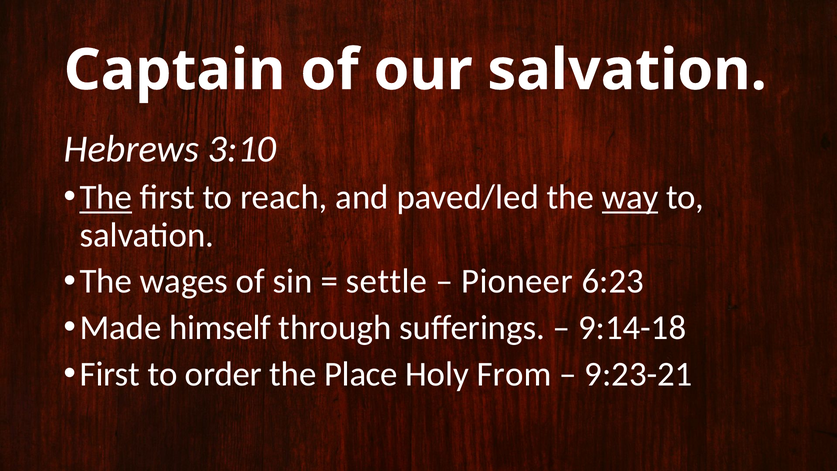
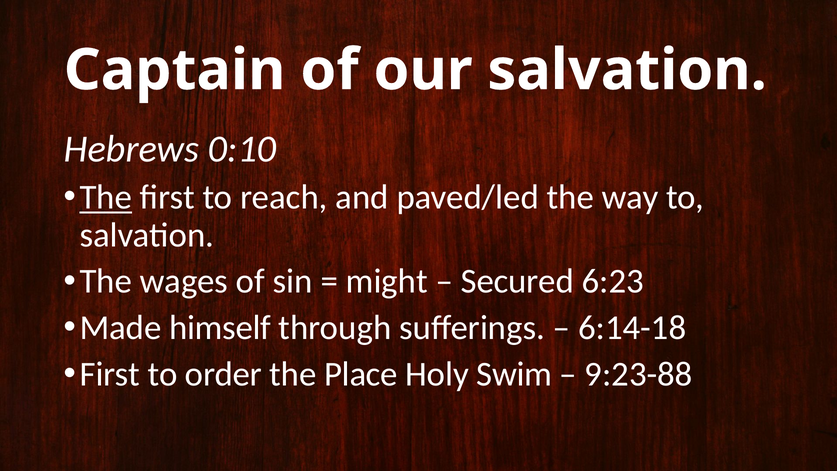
3:10: 3:10 -> 0:10
way underline: present -> none
settle: settle -> might
Pioneer: Pioneer -> Secured
9:14-18: 9:14-18 -> 6:14-18
From: From -> Swim
9:23-21: 9:23-21 -> 9:23-88
